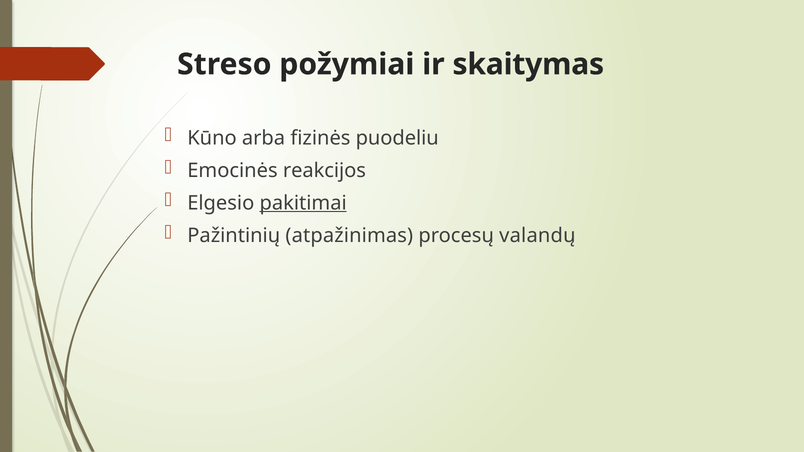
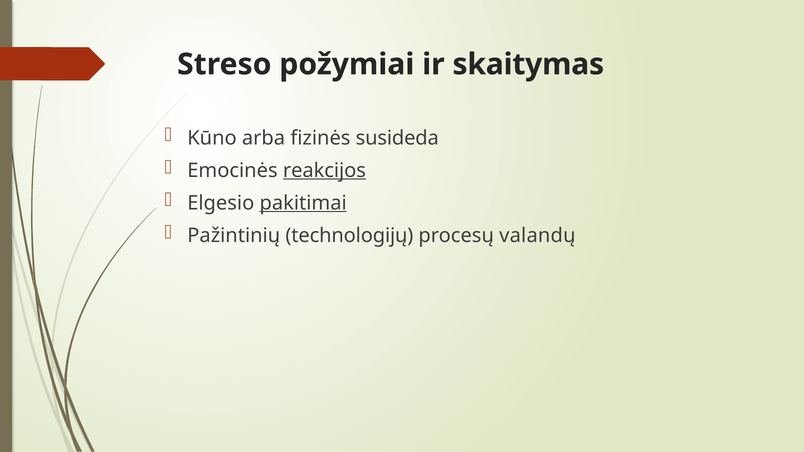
puodeliu: puodeliu -> susideda
reakcijos underline: none -> present
atpažinimas: atpažinimas -> technologijų
